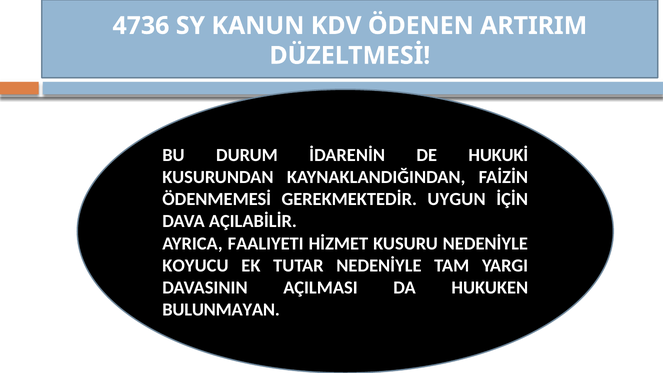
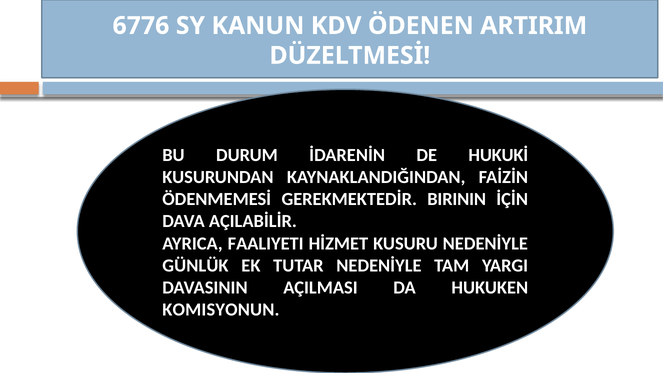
4736: 4736 -> 6776
UYGUN: UYGUN -> BIRININ
KOYUCU: KOYUCU -> GÜNLÜK
BULUNMAYAN: BULUNMAYAN -> KOMISYONUN
